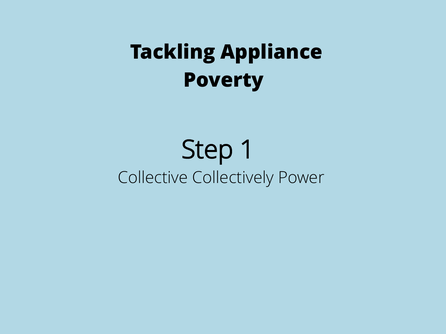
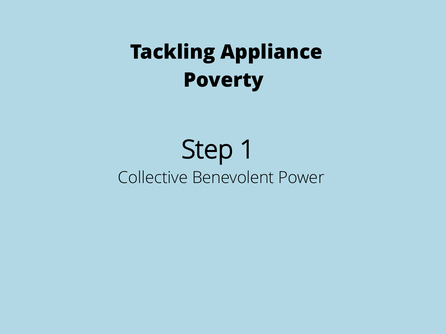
Collectively: Collectively -> Benevolent
